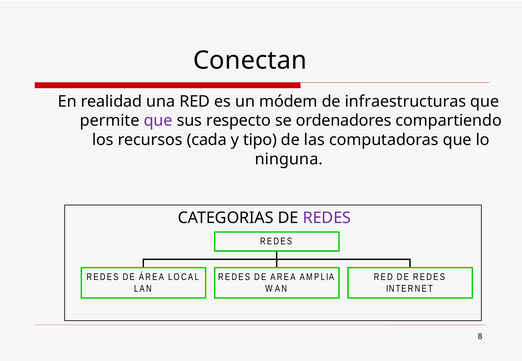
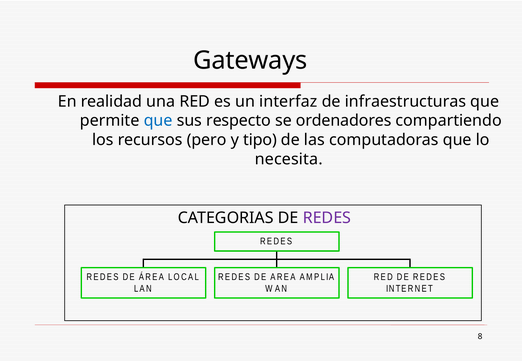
Conectan: Conectan -> Gateways
módem: módem -> interfaz
que at (158, 121) colour: purple -> blue
cada: cada -> pero
ninguna: ninguna -> necesita
